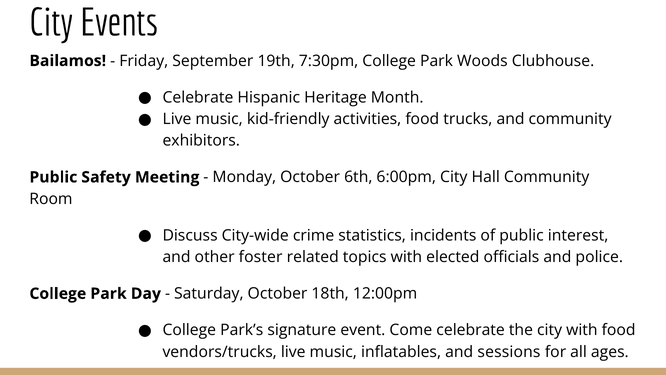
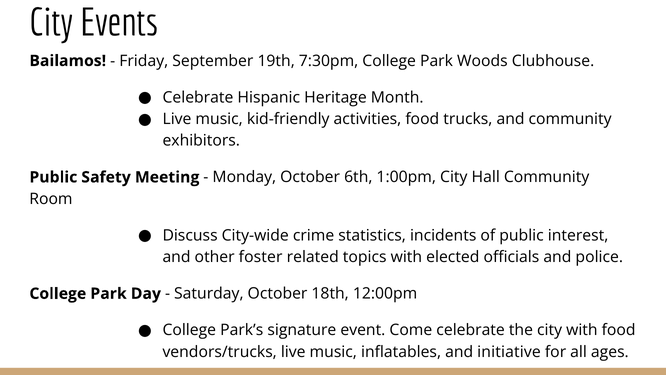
6:00pm: 6:00pm -> 1:00pm
sessions: sessions -> initiative
